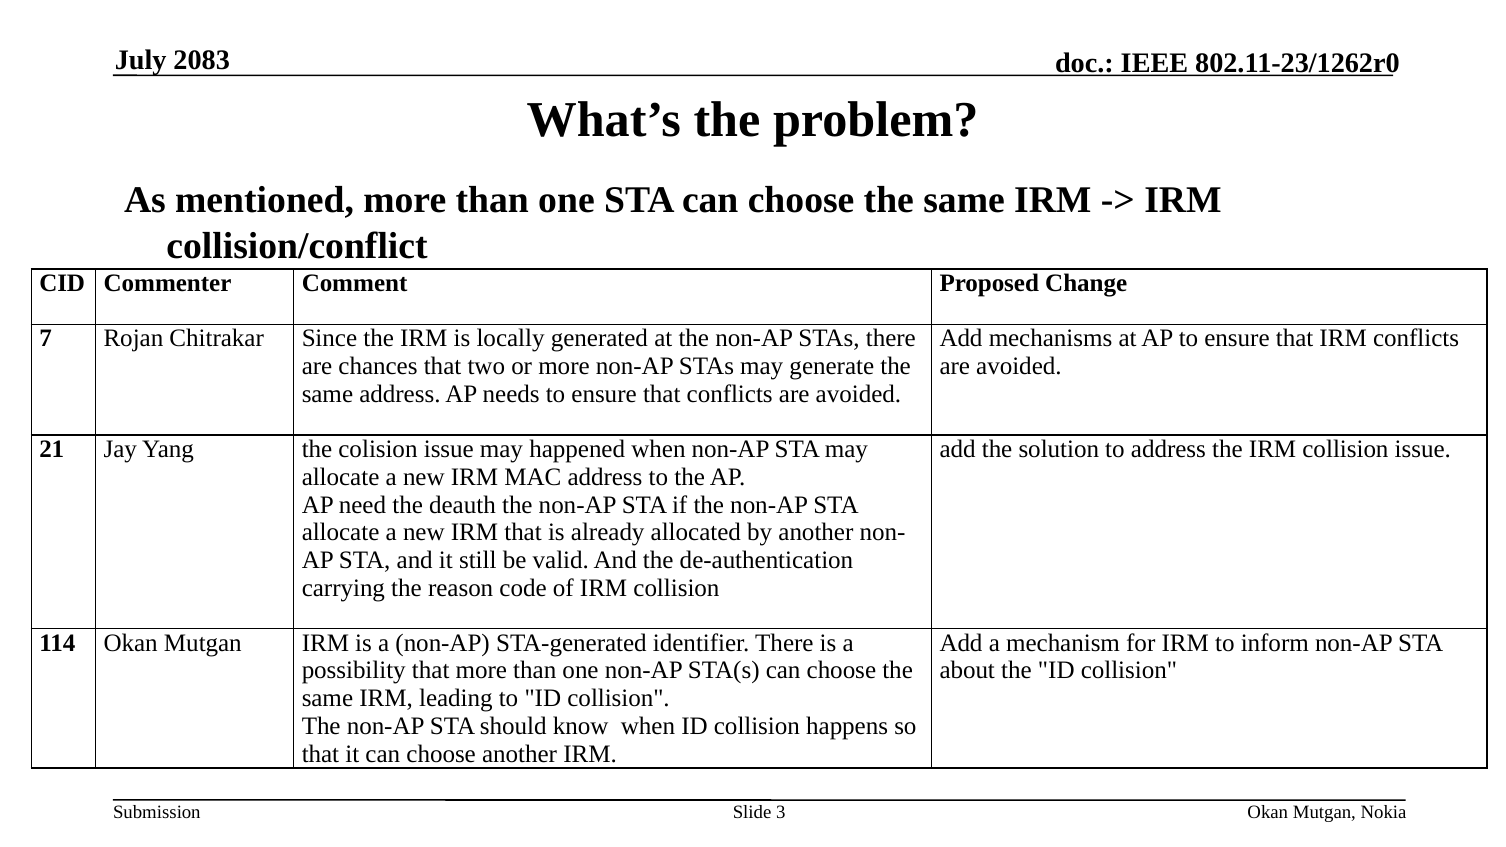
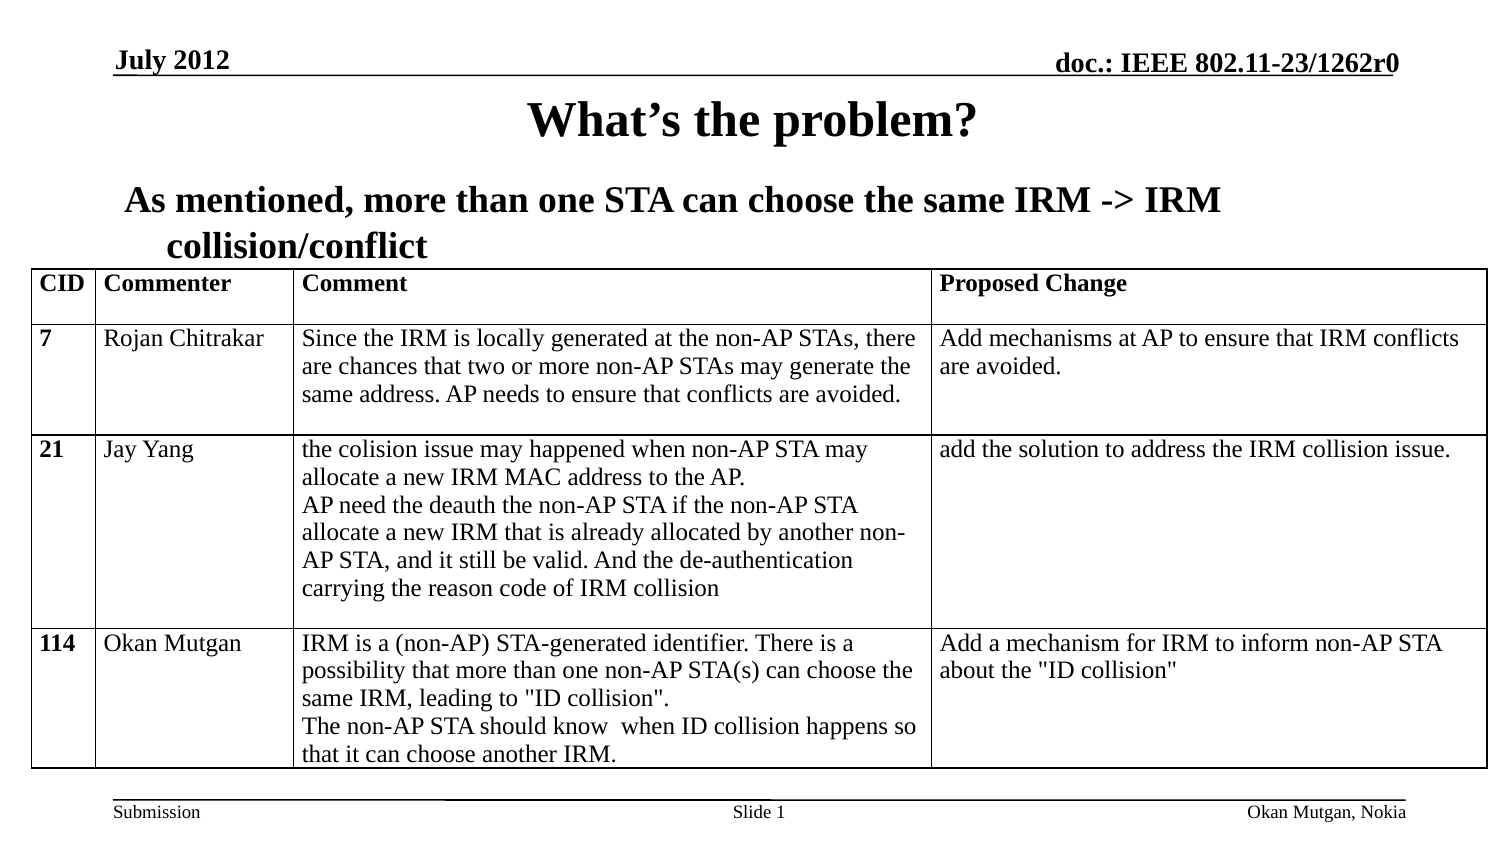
2083: 2083 -> 2012
3: 3 -> 1
